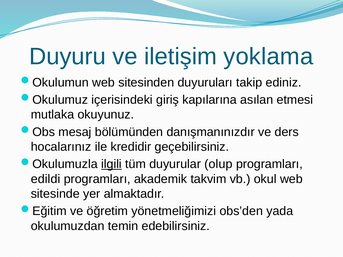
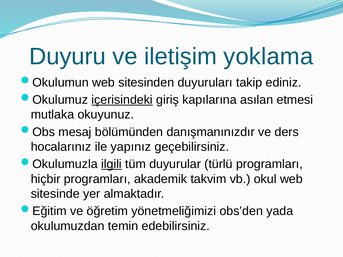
içerisindeki underline: none -> present
kredidir: kredidir -> yapınız
olup: olup -> türlü
edildi: edildi -> hiçbir
